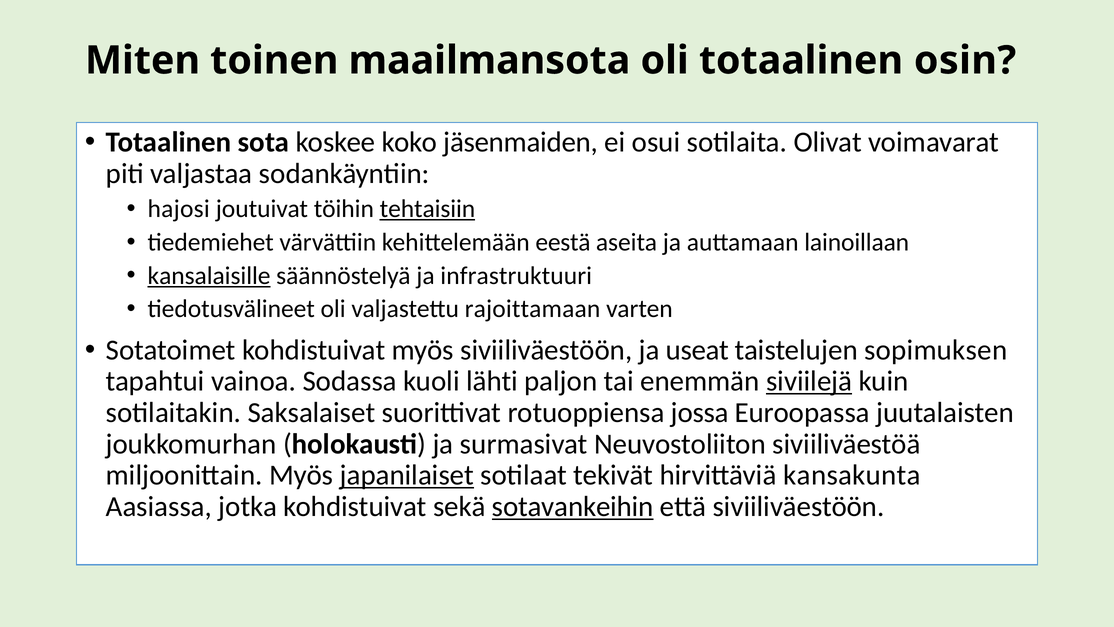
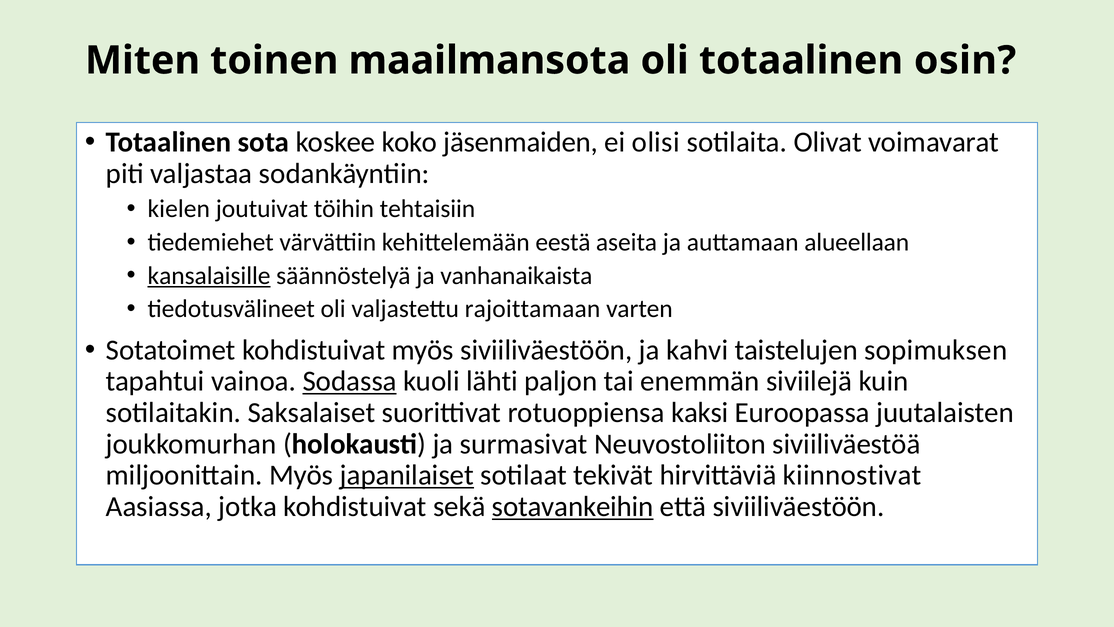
osui: osui -> olisi
hajosi: hajosi -> kielen
tehtaisiin underline: present -> none
lainoillaan: lainoillaan -> alueellaan
infrastruktuuri: infrastruktuuri -> vanhanaikaista
useat: useat -> kahvi
Sodassa underline: none -> present
siviilejä underline: present -> none
jossa: jossa -> kaksi
kansakunta: kansakunta -> kiinnostivat
